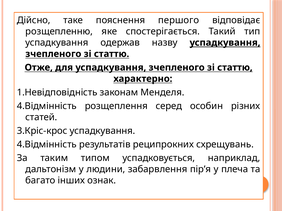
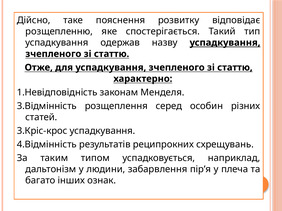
першого: першого -> розвитку
4.Відмінність at (47, 106): 4.Відмінність -> 3.Відмінність
